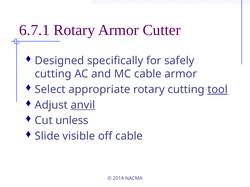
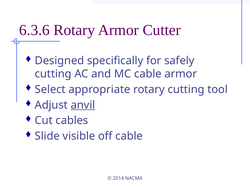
6.7.1: 6.7.1 -> 6.3.6
tool underline: present -> none
unless: unless -> cables
